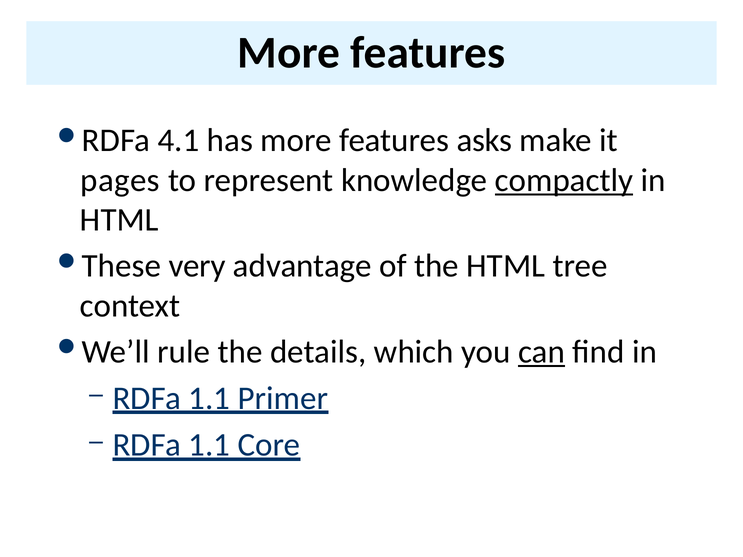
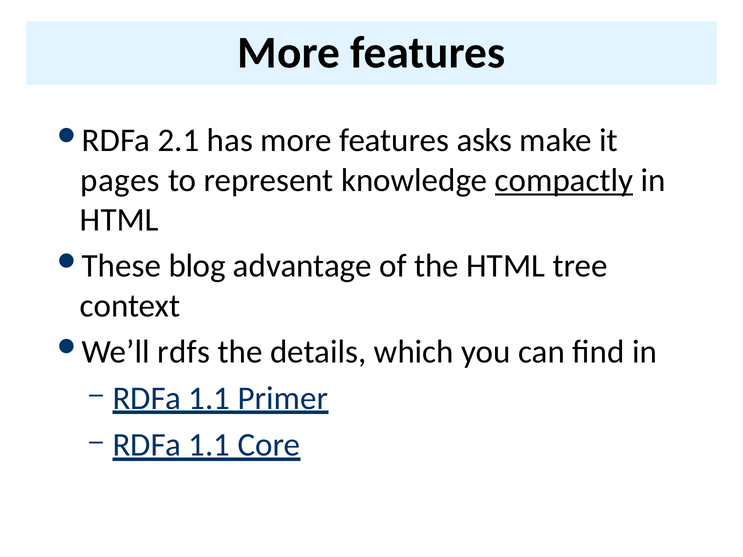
4.1: 4.1 -> 2.1
very: very -> blog
rule: rule -> rdfs
can underline: present -> none
